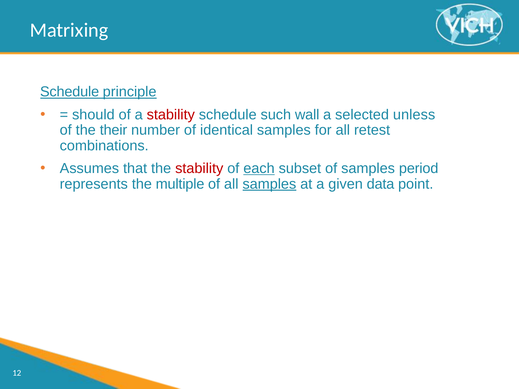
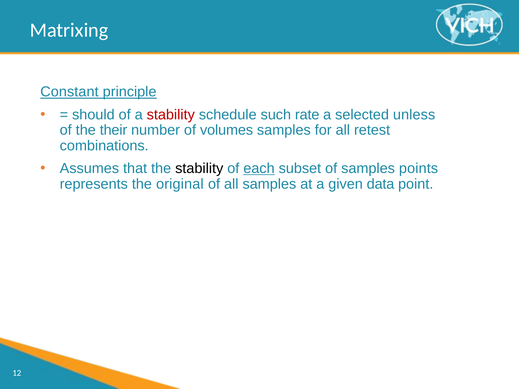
Schedule at (70, 92): Schedule -> Constant
wall: wall -> rate
identical: identical -> volumes
stability at (199, 169) colour: red -> black
period: period -> points
multiple: multiple -> original
samples at (269, 184) underline: present -> none
